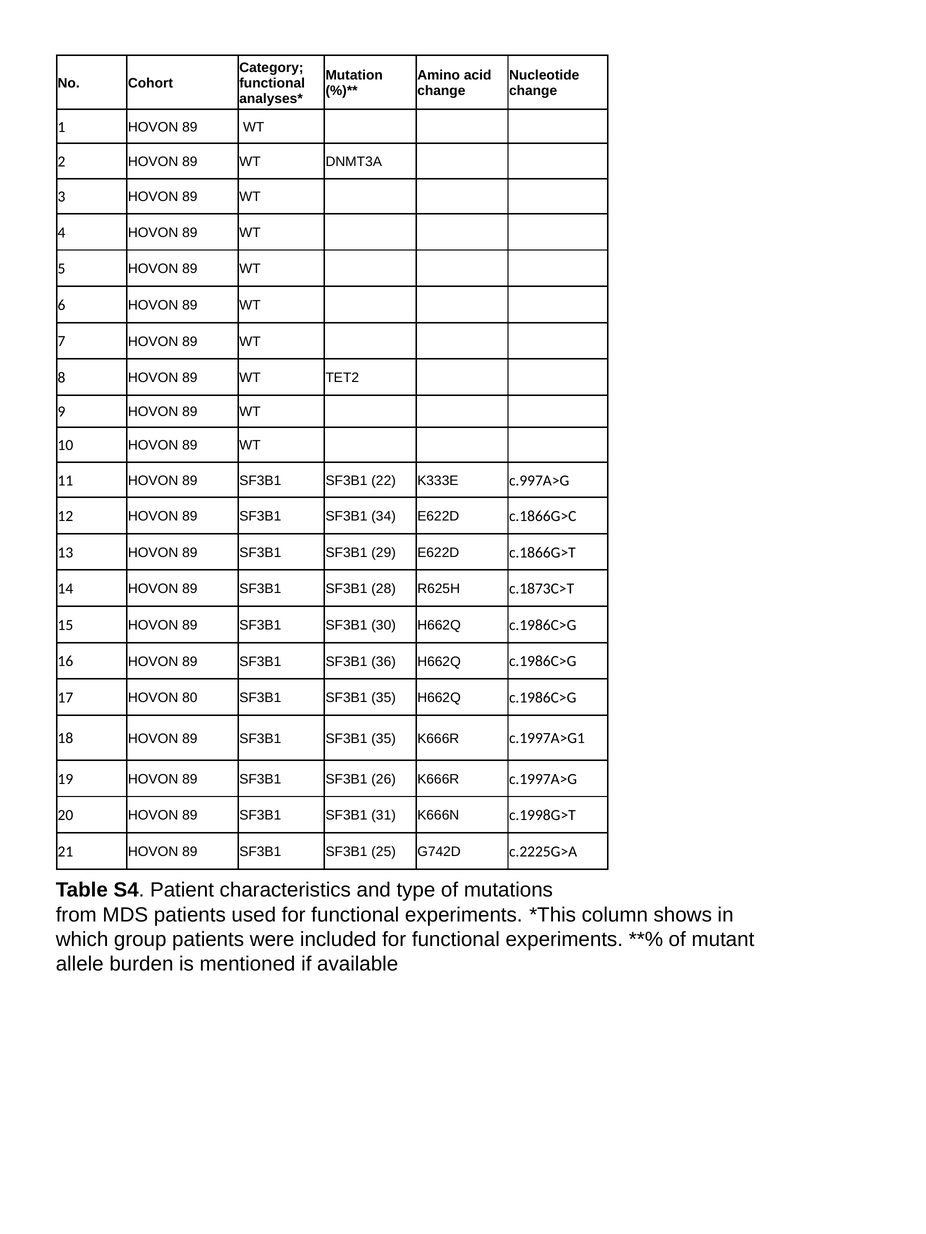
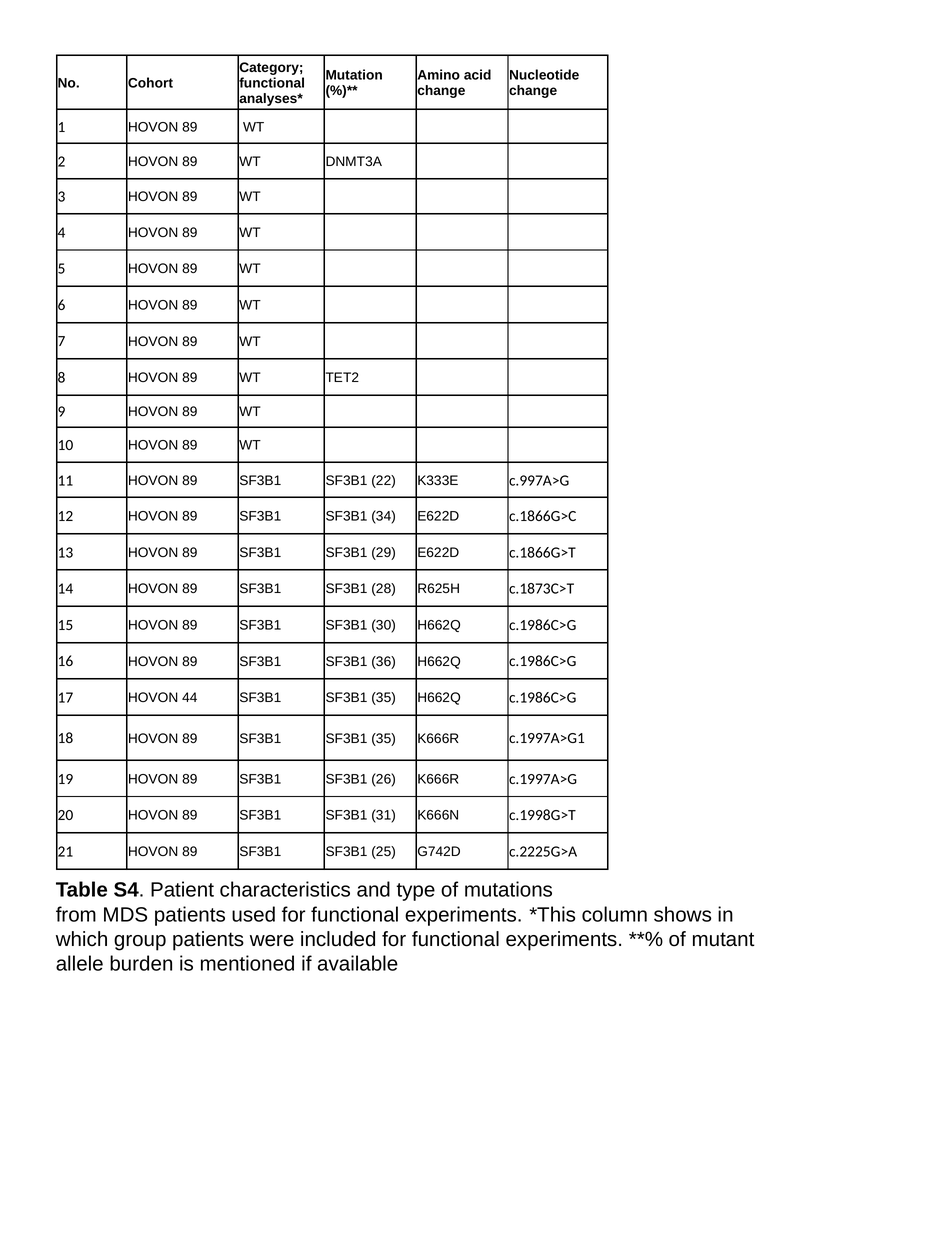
80: 80 -> 44
